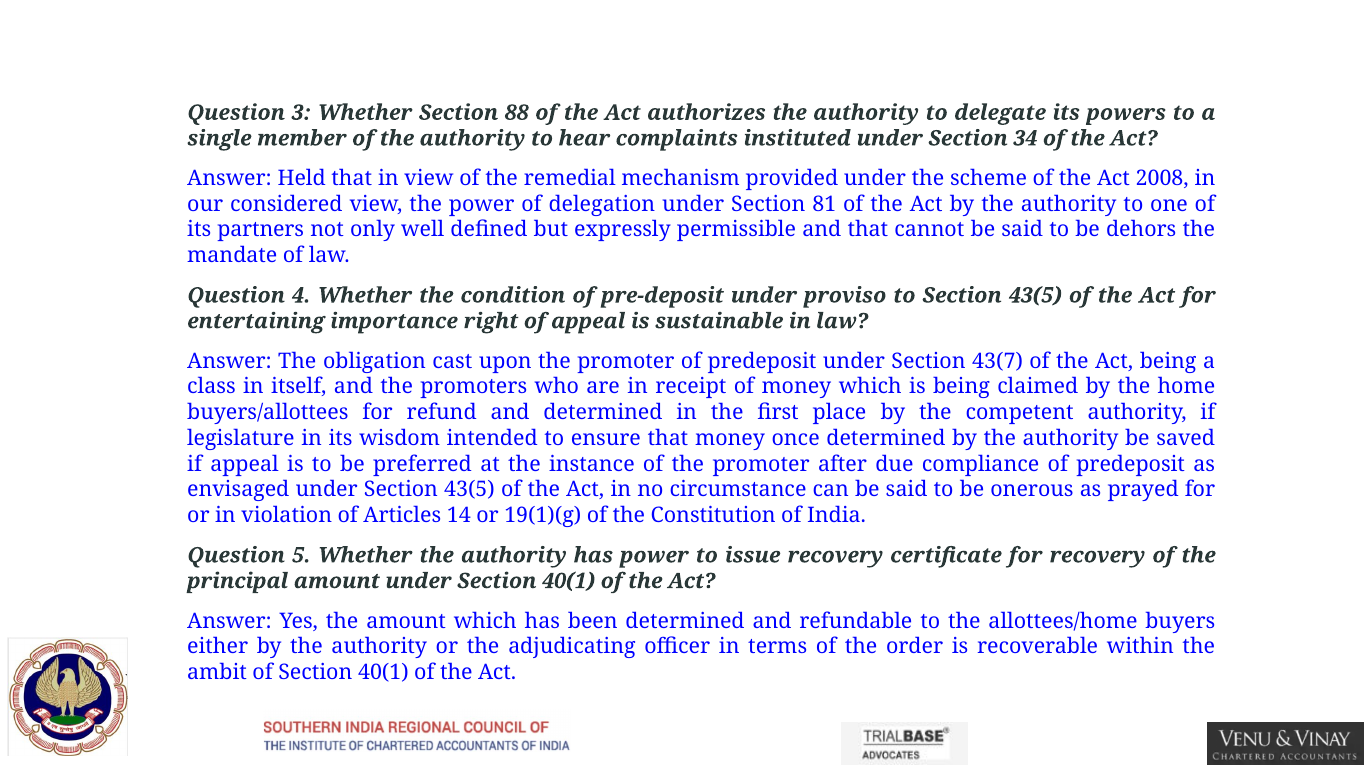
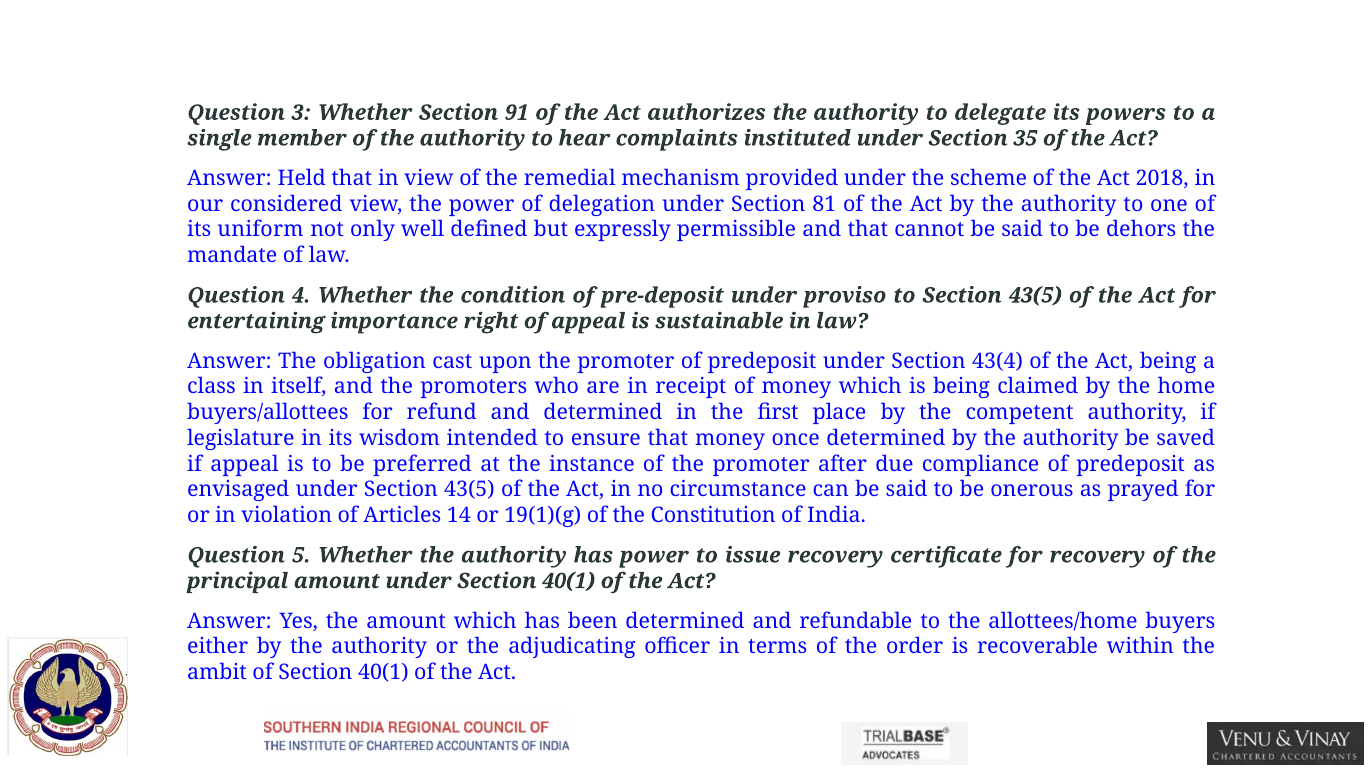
88: 88 -> 91
34: 34 -> 35
2008: 2008 -> 2018
partners: partners -> uniform
43(7: 43(7 -> 43(4
